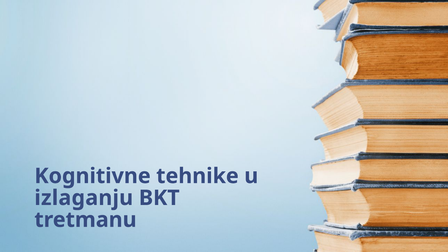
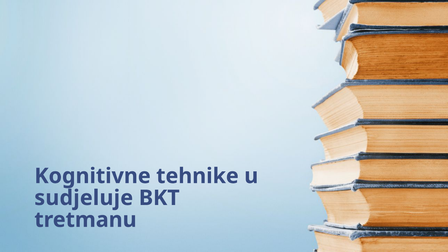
izlaganju: izlaganju -> sudjeluje
